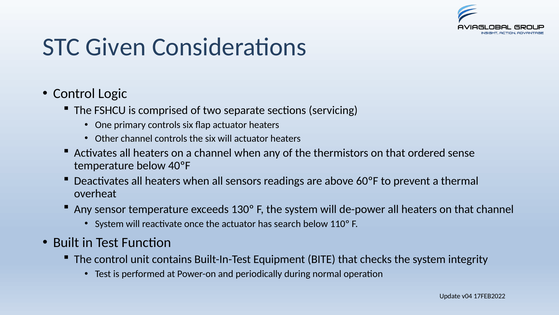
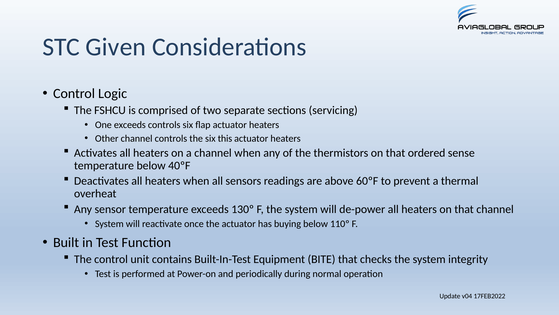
One primary: primary -> exceeds
six will: will -> this
search: search -> buying
